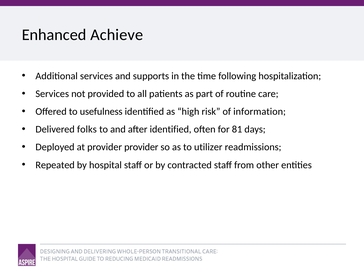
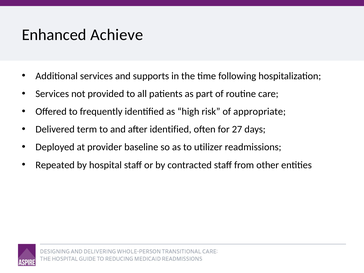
usefulness: usefulness -> frequently
information: information -> appropriate
folks: folks -> term
81: 81 -> 27
provider provider: provider -> baseline
